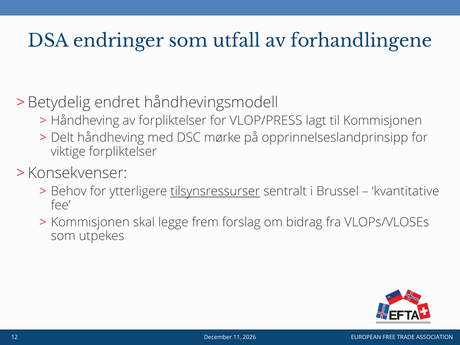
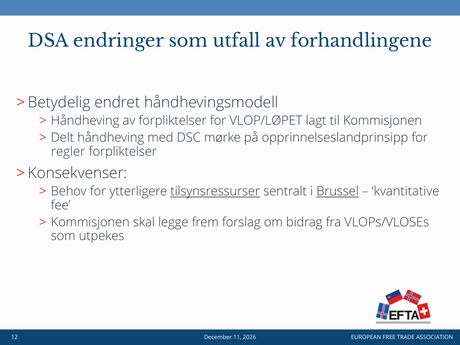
VLOP/PRESS: VLOP/PRESS -> VLOP/LØPET
viktige: viktige -> regler
Brussel underline: none -> present
